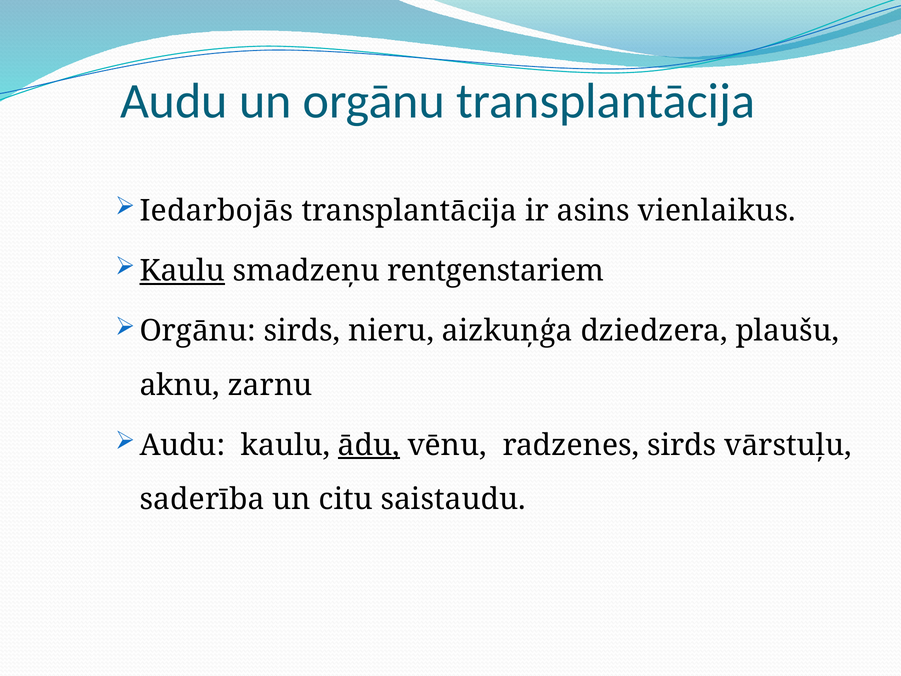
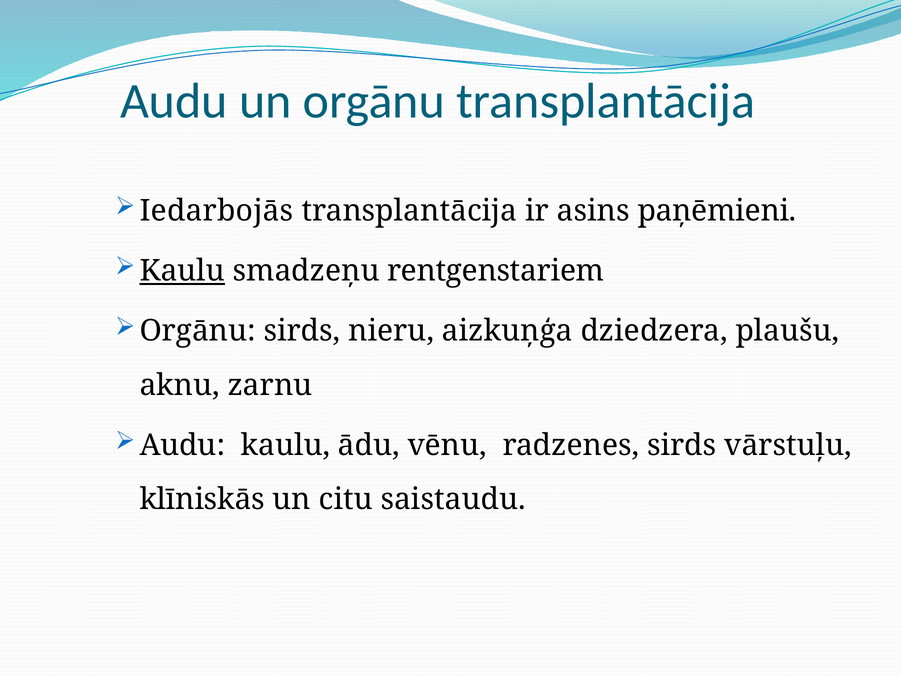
vienlaikus: vienlaikus -> paņēmieni
ādu underline: present -> none
saderība: saderība -> klīniskās
